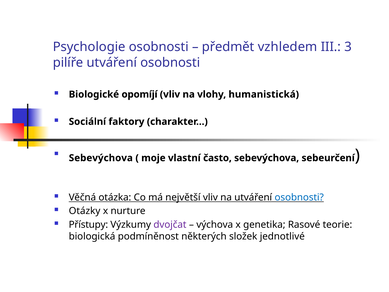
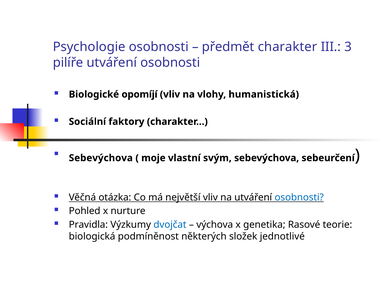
vzhledem: vzhledem -> charakter
často: často -> svým
Otázky: Otázky -> Pohled
Přístupy: Přístupy -> Pravidla
dvojčat colour: purple -> blue
